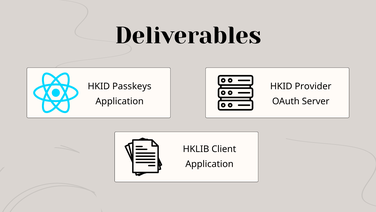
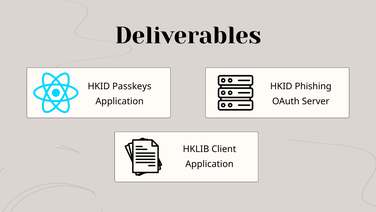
Provider: Provider -> Phishing
